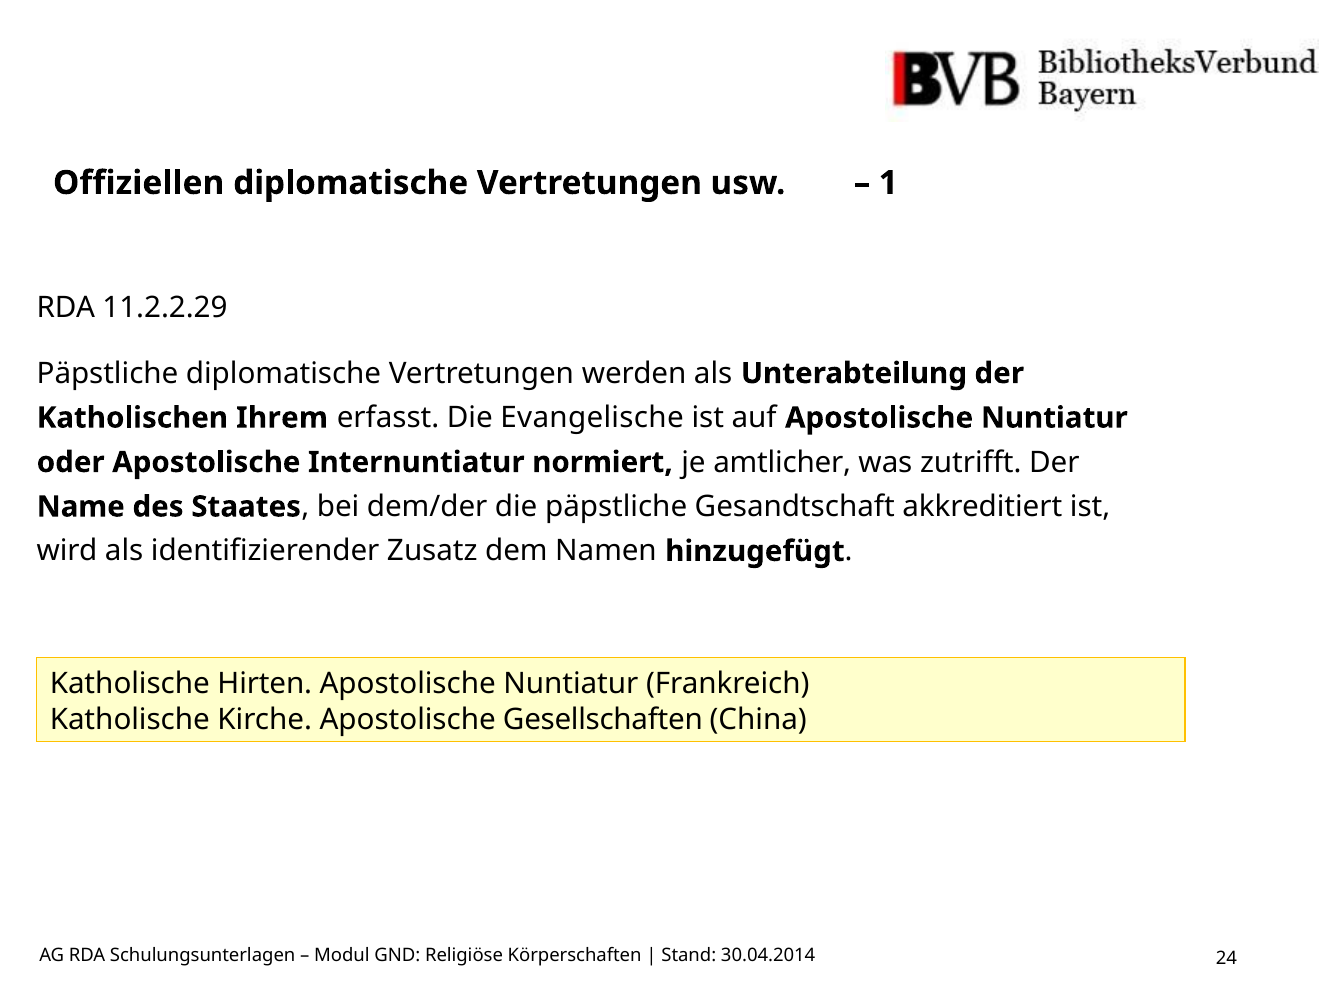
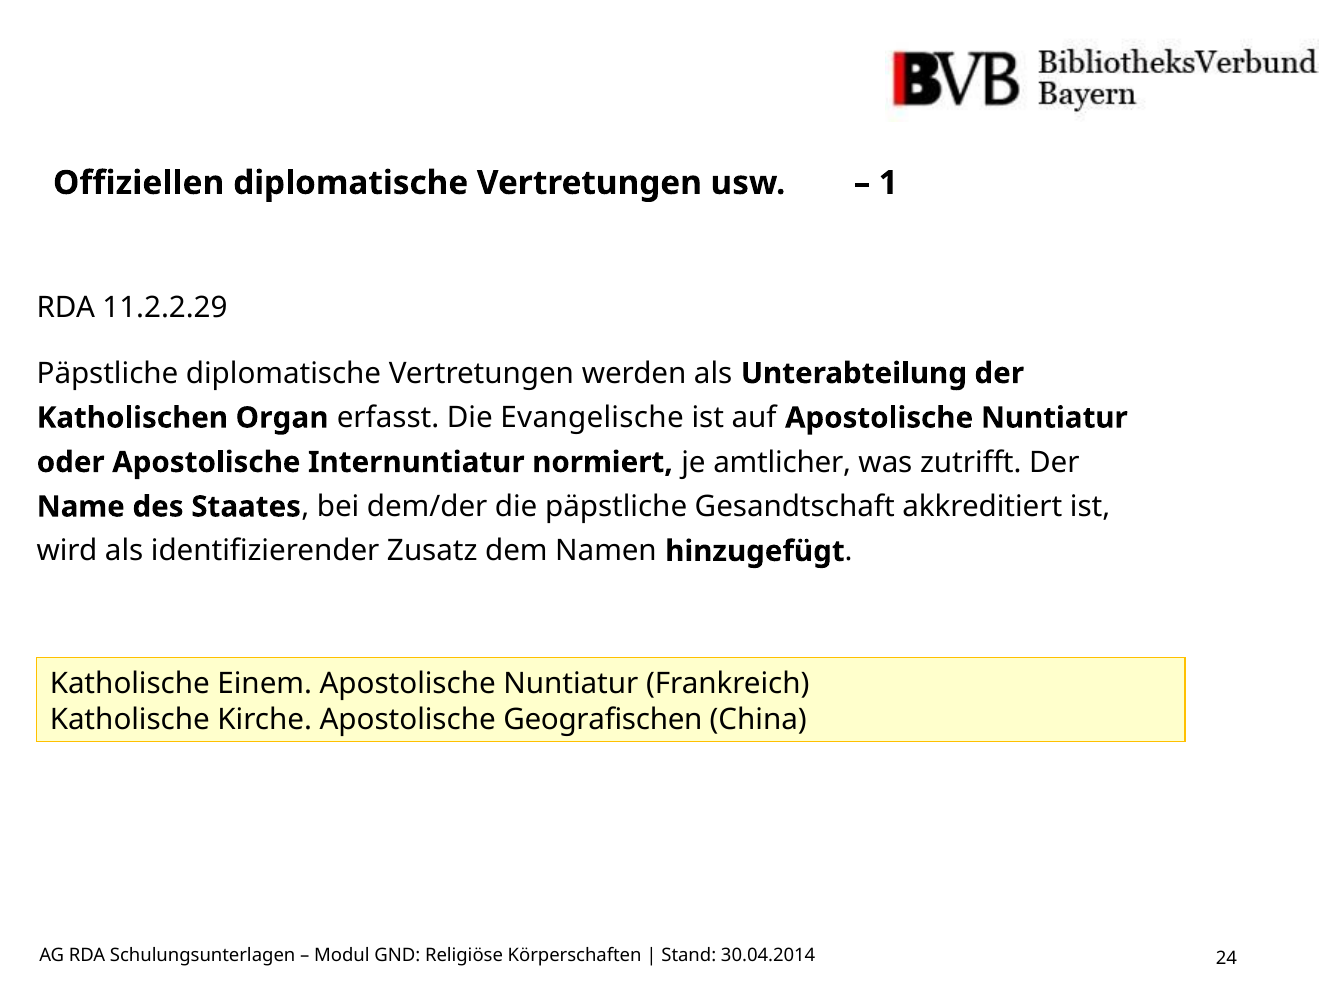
Ihrem: Ihrem -> Organ
Hirten: Hirten -> Einem
Gesellschaften: Gesellschaften -> Geografischen
